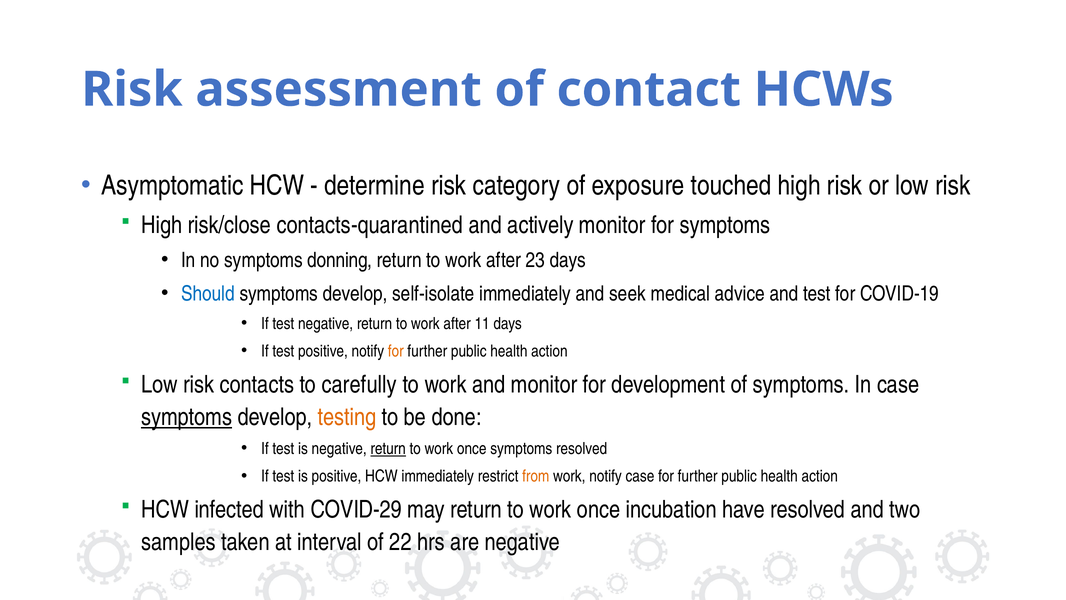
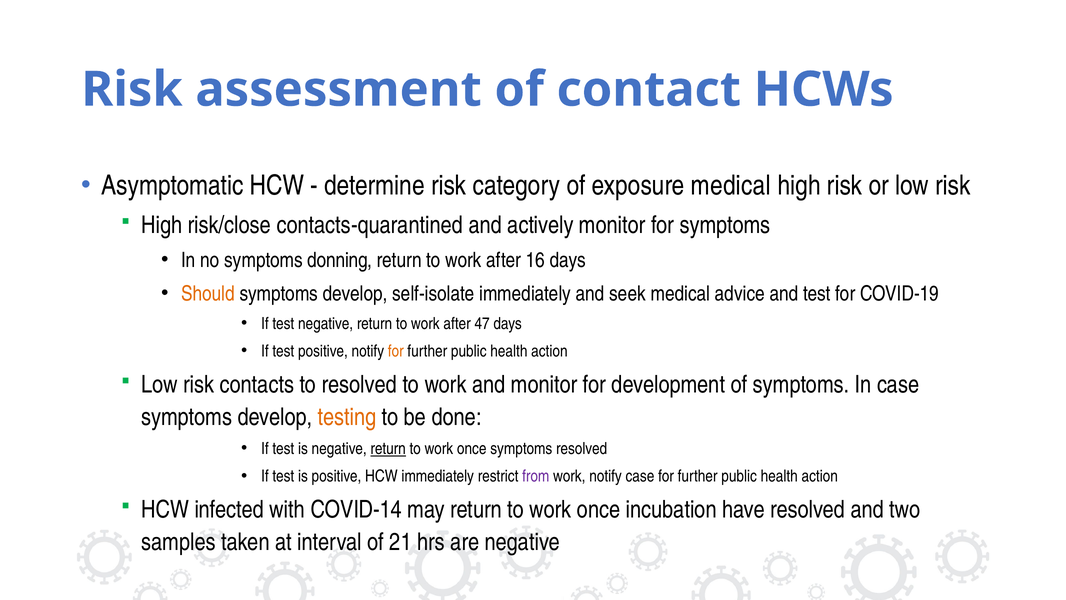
exposure touched: touched -> medical
23: 23 -> 16
Should colour: blue -> orange
11: 11 -> 47
to carefully: carefully -> resolved
symptoms at (187, 417) underline: present -> none
from colour: orange -> purple
COVID-29: COVID-29 -> COVID-14
22: 22 -> 21
